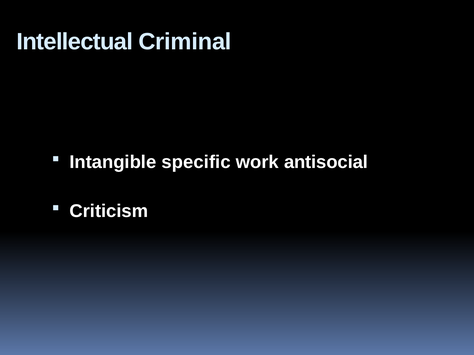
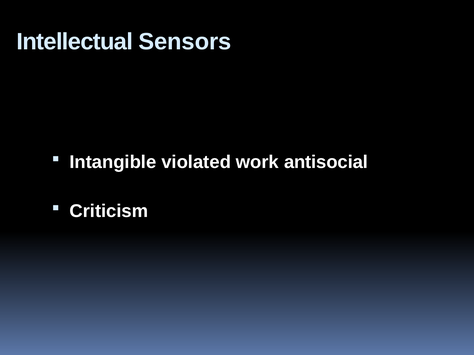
Criminal: Criminal -> Sensors
specific: specific -> violated
